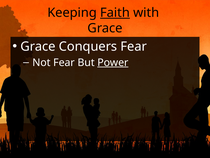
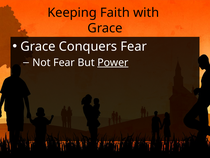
Faith underline: present -> none
